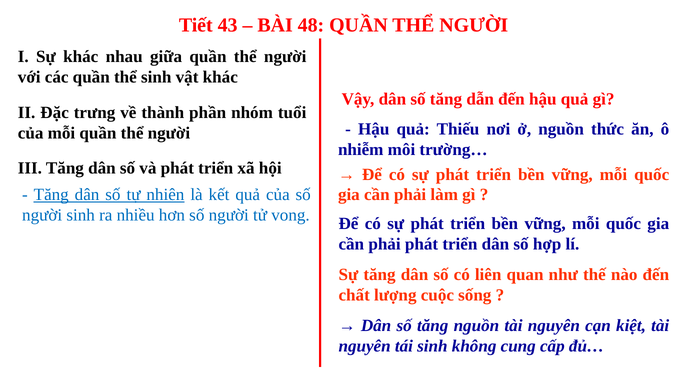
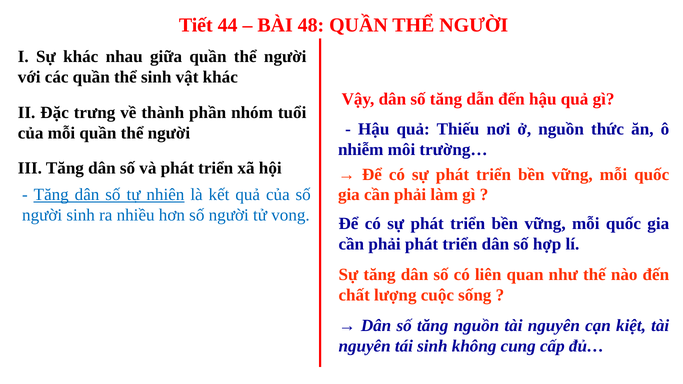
43: 43 -> 44
